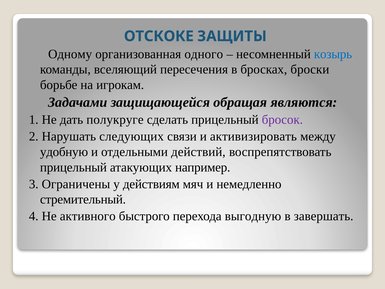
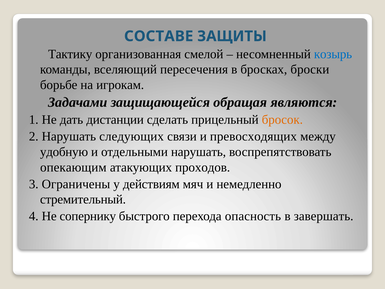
ОТСКОКЕ: ОТСКОКЕ -> СОСТАВЕ
Одному: Одному -> Тактику
одного: одного -> смелой
полукруге: полукруге -> дистанции
бросок colour: purple -> orange
активизировать: активизировать -> превосходящих
отдельными действий: действий -> нарушать
прицельный at (73, 167): прицельный -> опекающим
например: например -> проходов
активного: активного -> сопернику
выгодную: выгодную -> опасность
